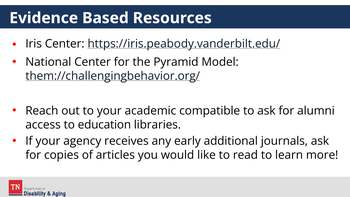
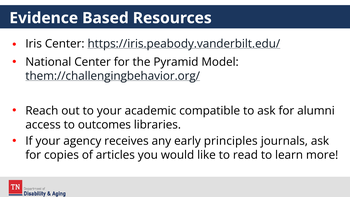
education: education -> outcomes
additional: additional -> principles
